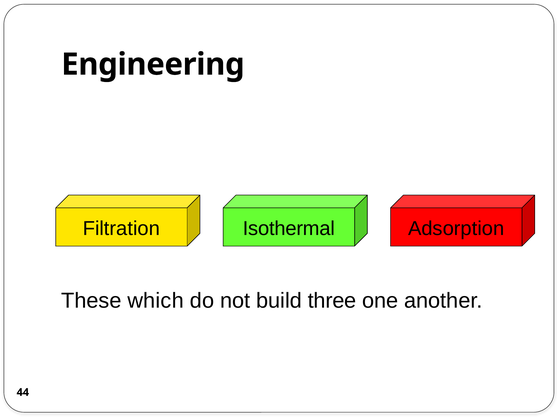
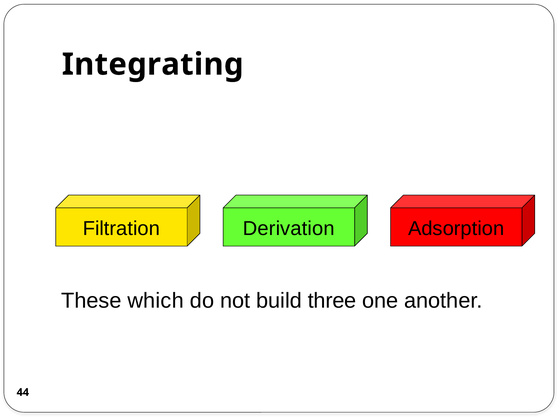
Engineering: Engineering -> Integrating
Isothermal: Isothermal -> Derivation
